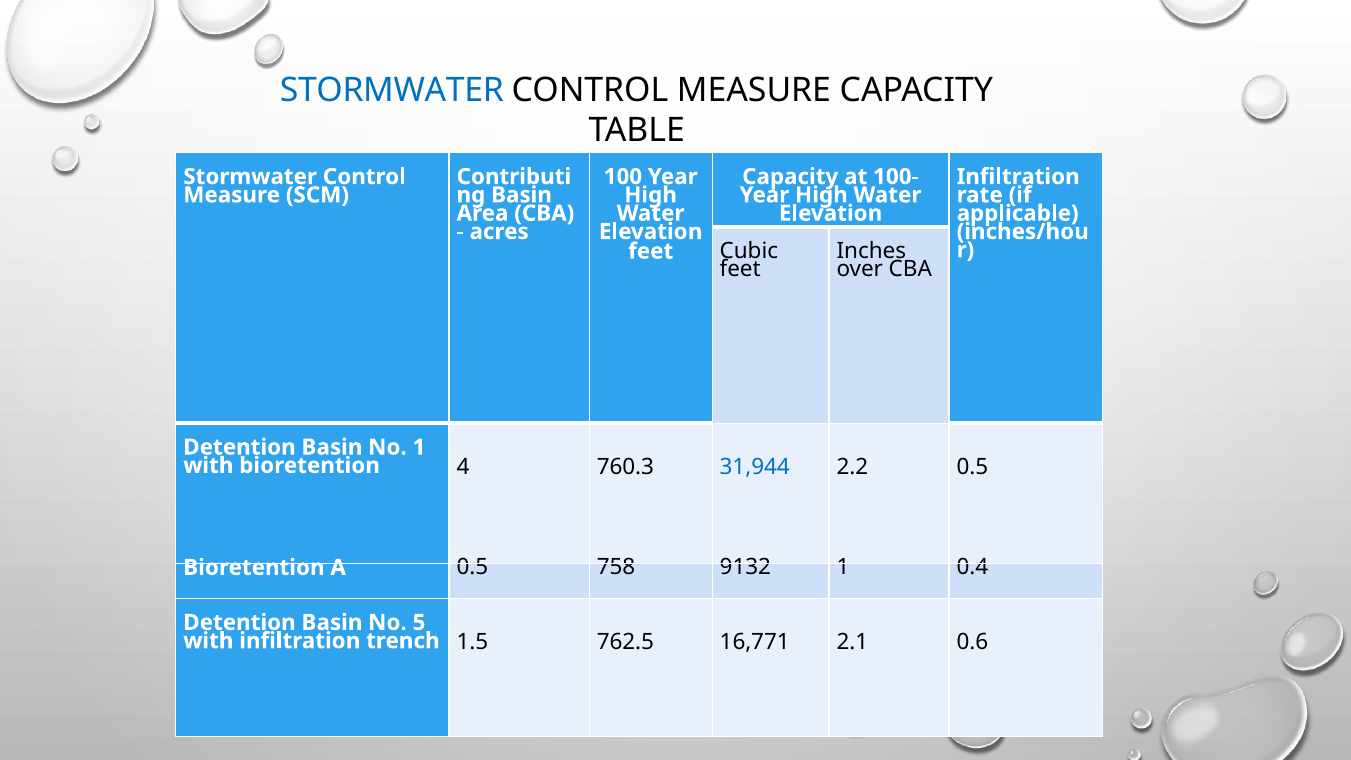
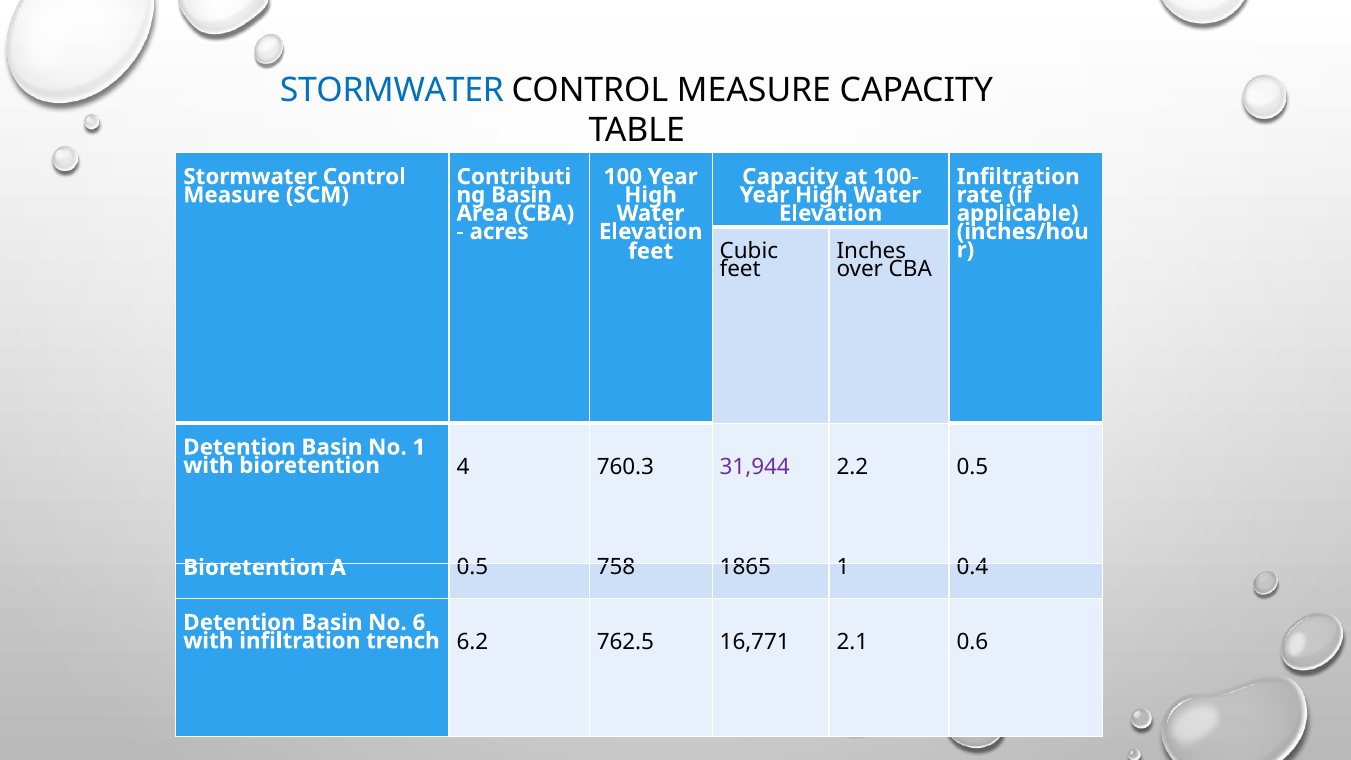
31,944 colour: blue -> purple
9132: 9132 -> 1865
5: 5 -> 6
1.5: 1.5 -> 6.2
